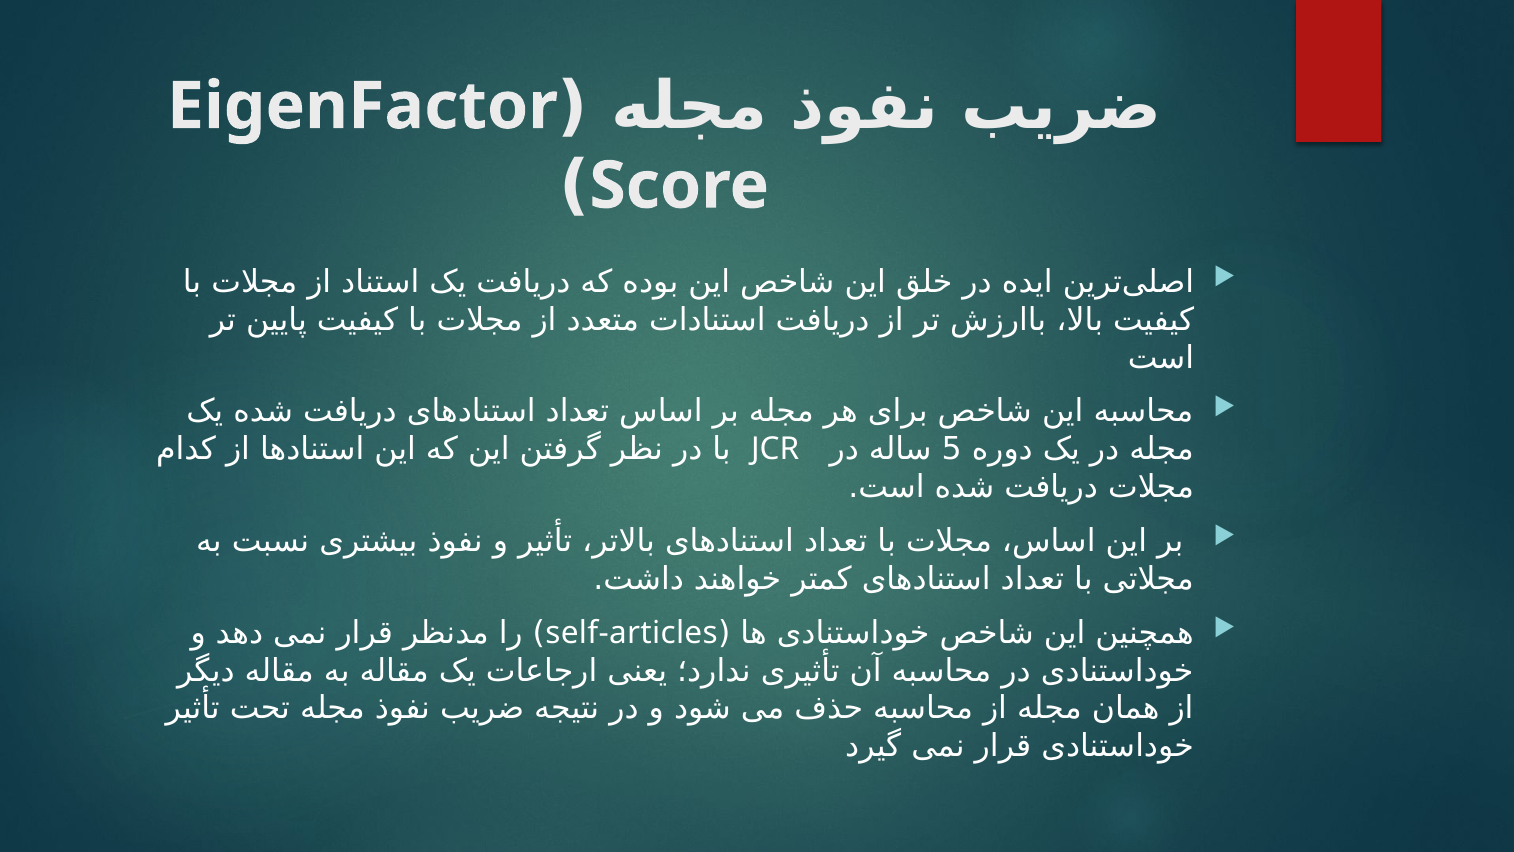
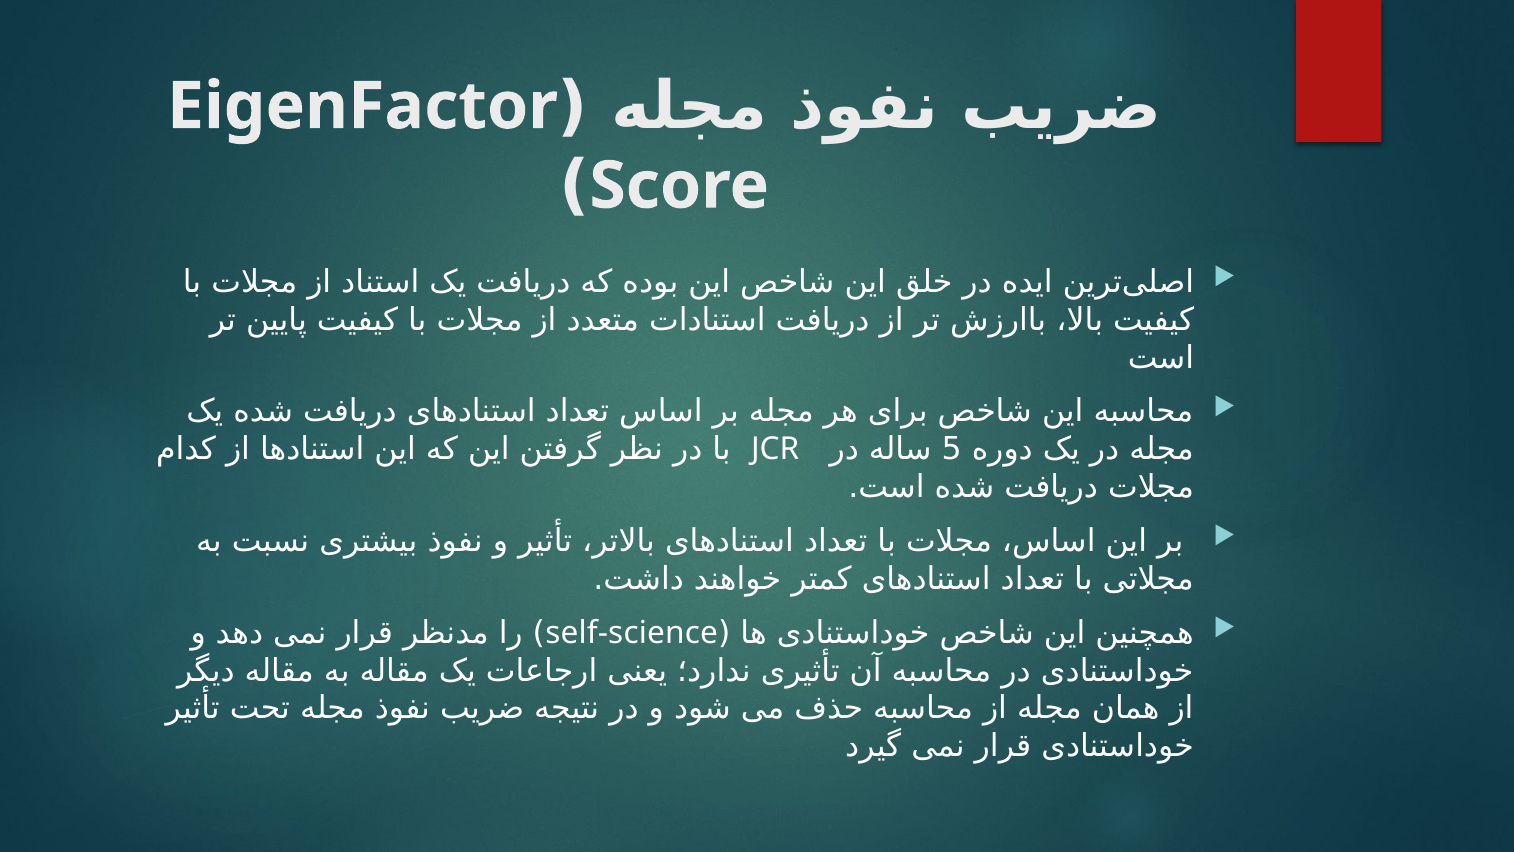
self-articles: self-articles -> self-science
